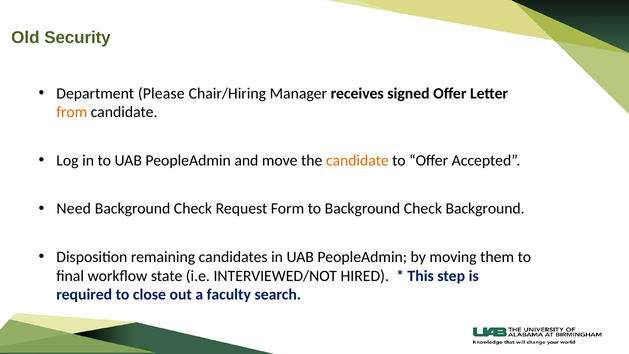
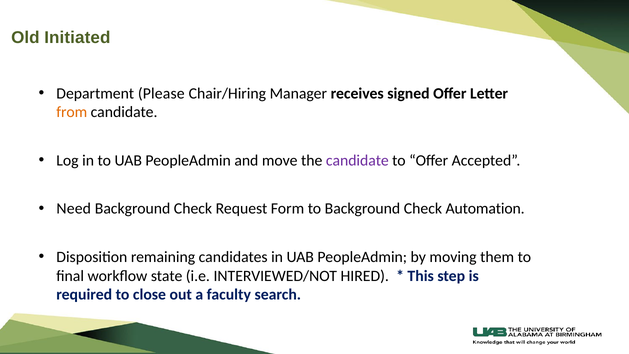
Security: Security -> Initiated
candidate at (357, 160) colour: orange -> purple
Check Background: Background -> Automation
